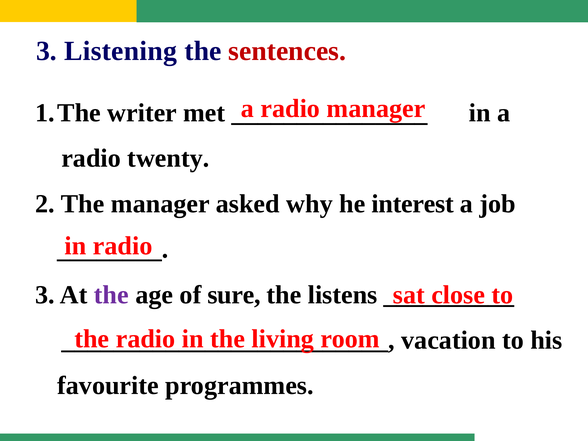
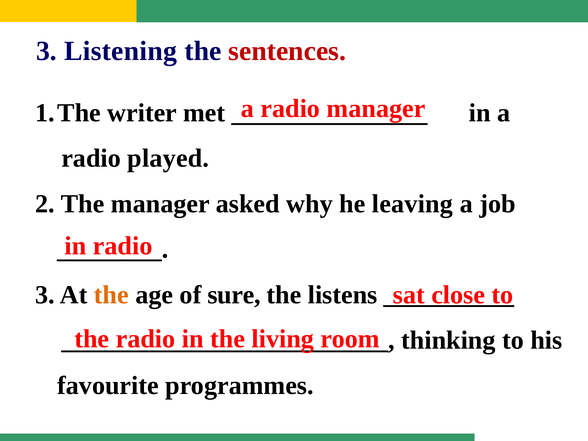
twenty: twenty -> played
interest: interest -> leaving
the at (111, 295) colour: purple -> orange
vacation: vacation -> thinking
